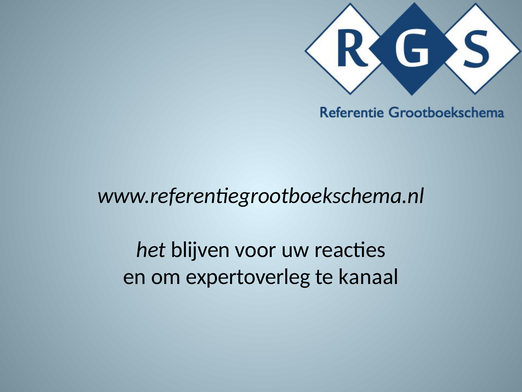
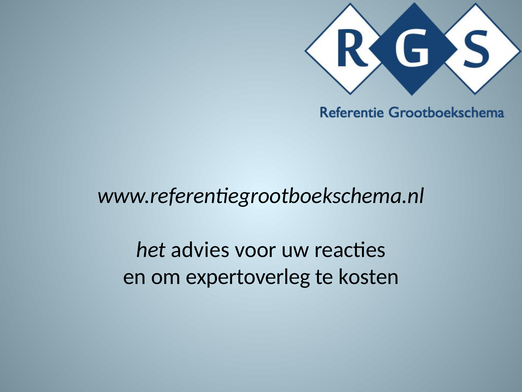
blijven: blijven -> advies
kanaal: kanaal -> kosten
